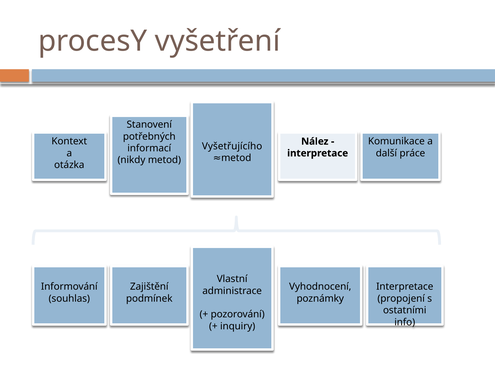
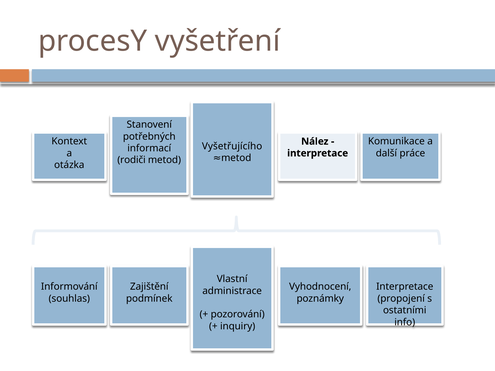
nikdy: nikdy -> rodiči
